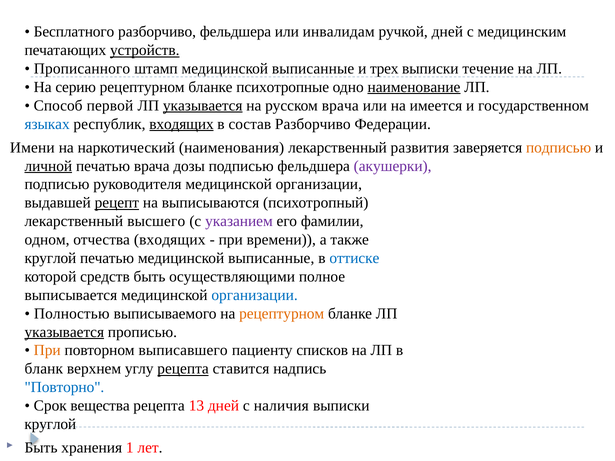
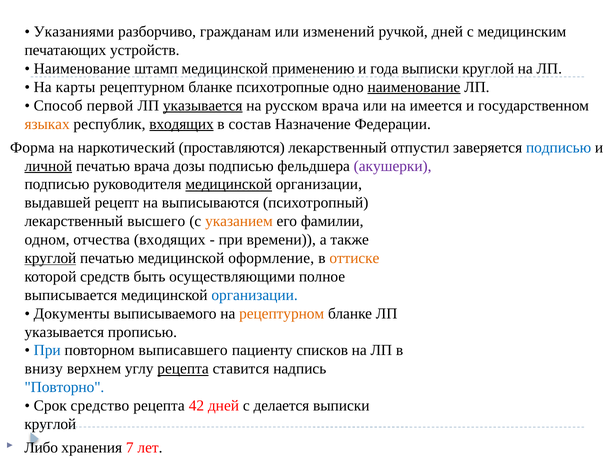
Бесплатного: Бесплатного -> Указаниями
разборчиво фельдшера: фельдшера -> гражданам
инвалидам: инвалидам -> изменений
устройств underline: present -> none
Прописанного at (82, 69): Прописанного -> Наименование
штамп медицинской выписанные: выписанные -> применению
трех: трех -> года
течение at (488, 69): течение -> круглой
серию: серию -> карты
языках colour: blue -> orange
состав Разборчиво: Разборчиво -> Назначение
Имени: Имени -> Форма
наименования: наименования -> проставляются
развития: развития -> отпустил
подписью at (559, 148) colour: orange -> blue
медицинской at (229, 185) underline: none -> present
рецепт underline: present -> none
указанием colour: purple -> orange
круглой at (50, 258) underline: none -> present
печатью медицинской выписанные: выписанные -> оформление
оттиске colour: blue -> orange
Полностью: Полностью -> Документы
указывается at (64, 332) underline: present -> none
При at (47, 351) colour: orange -> blue
бланк: бланк -> внизу
вещества: вещества -> средство
13: 13 -> 42
наличия: наличия -> делается
Быть at (41, 448): Быть -> Либо
1: 1 -> 7
